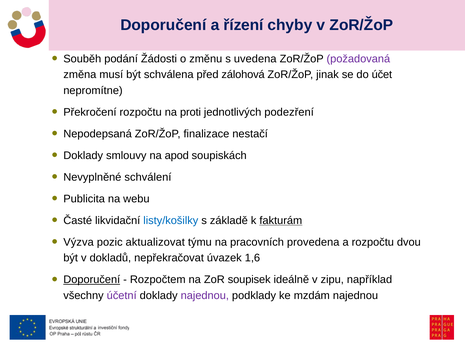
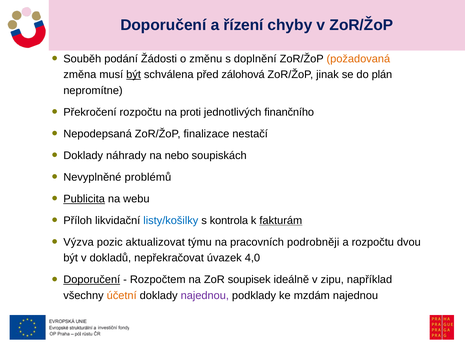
uvedena: uvedena -> doplnění
požadovaná colour: purple -> orange
být at (134, 75) underline: none -> present
účet: účet -> plán
podezření: podezření -> finančního
smlouvy: smlouvy -> náhrady
apod: apod -> nebo
schválení: schválení -> problémů
Publicita underline: none -> present
Časté: Časté -> Příloh
základě: základě -> kontrola
provedena: provedena -> podrobněji
1,6: 1,6 -> 4,0
účetní colour: purple -> orange
